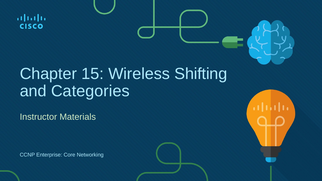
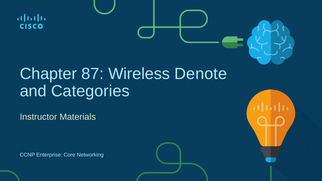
15: 15 -> 87
Shifting: Shifting -> Denote
